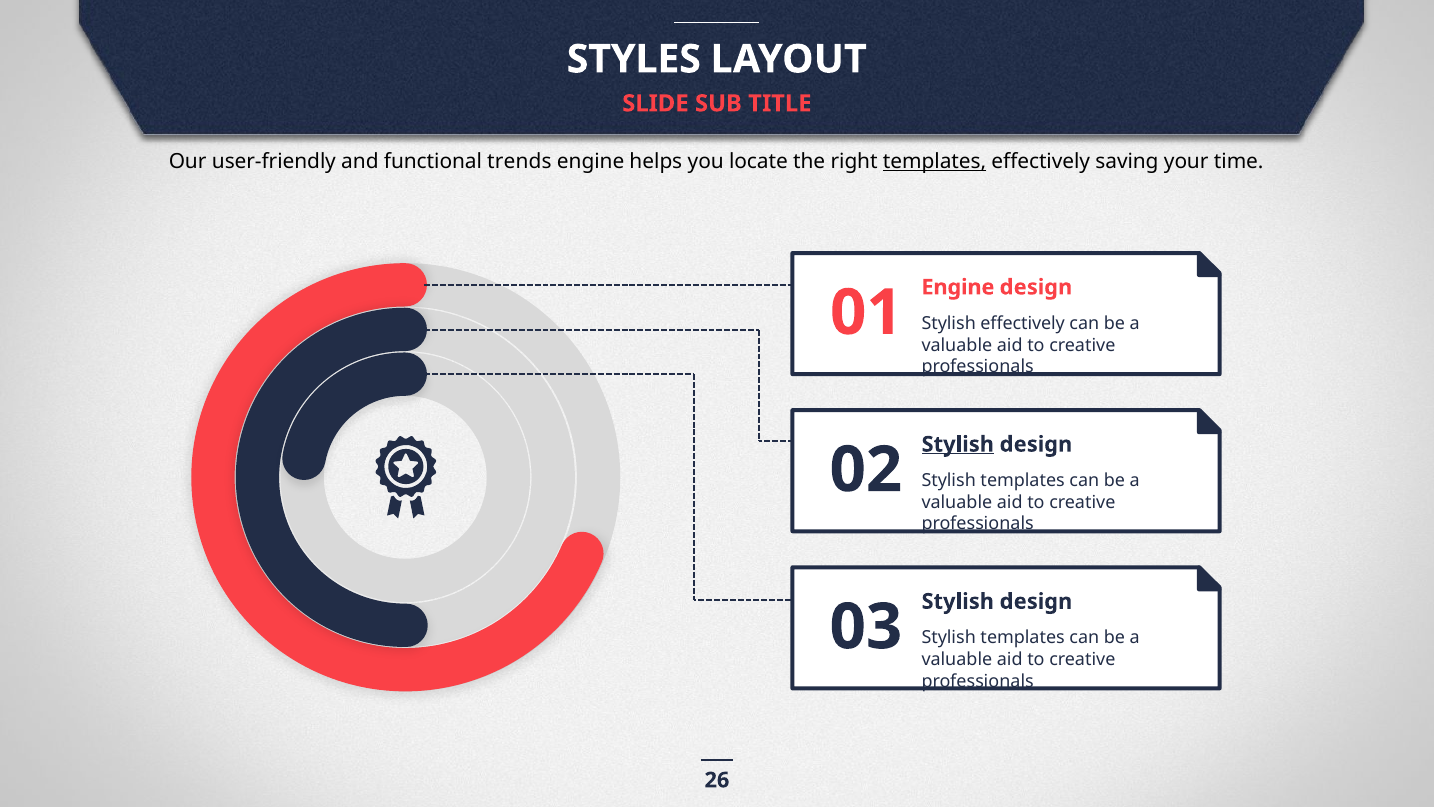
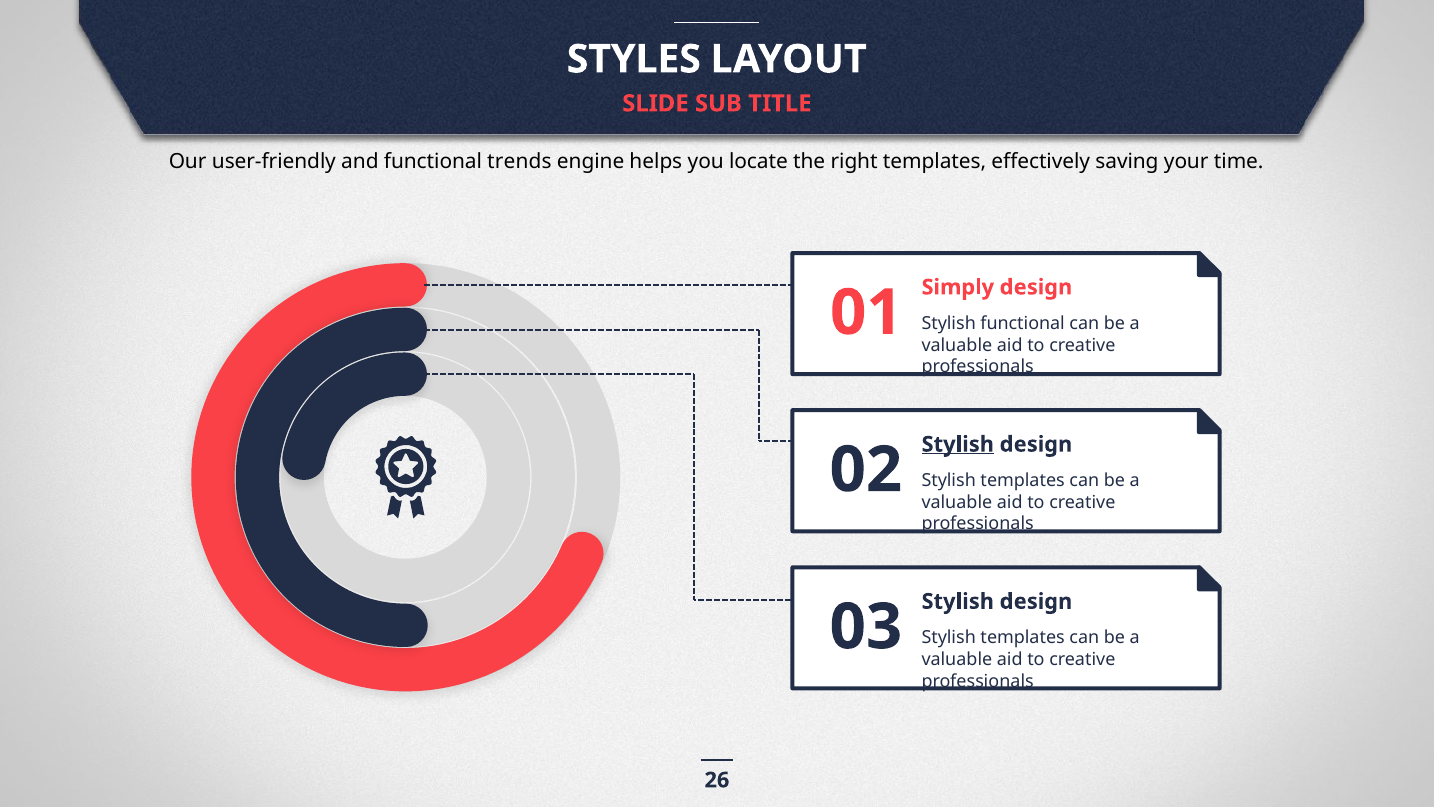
templates at (935, 161) underline: present -> none
Engine at (958, 287): Engine -> Simply
Stylish effectively: effectively -> functional
